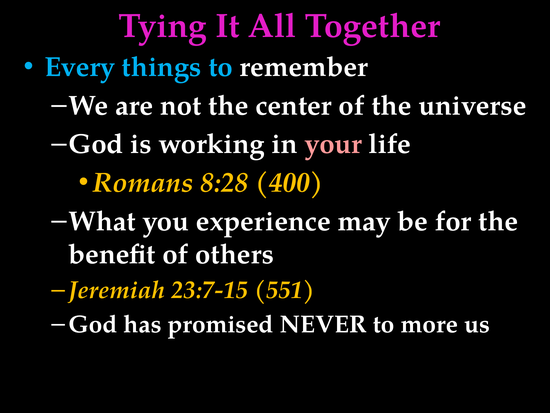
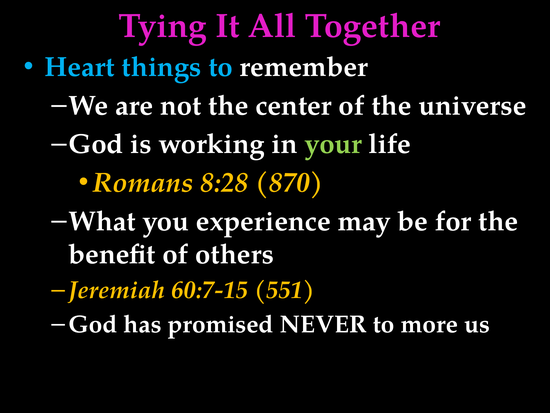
Every: Every -> Heart
your colour: pink -> light green
400: 400 -> 870
23:7-15: 23:7-15 -> 60:7-15
